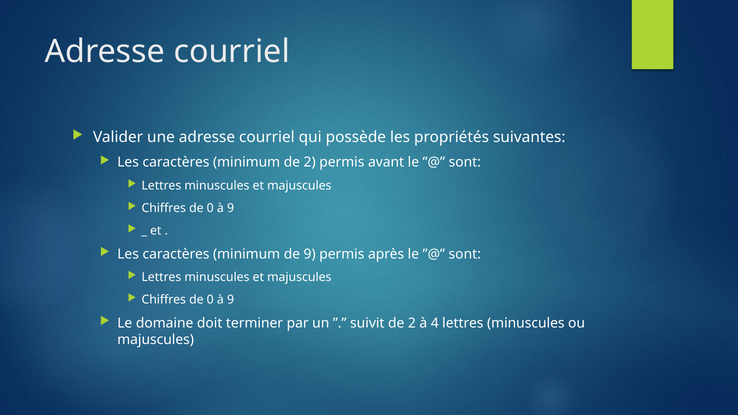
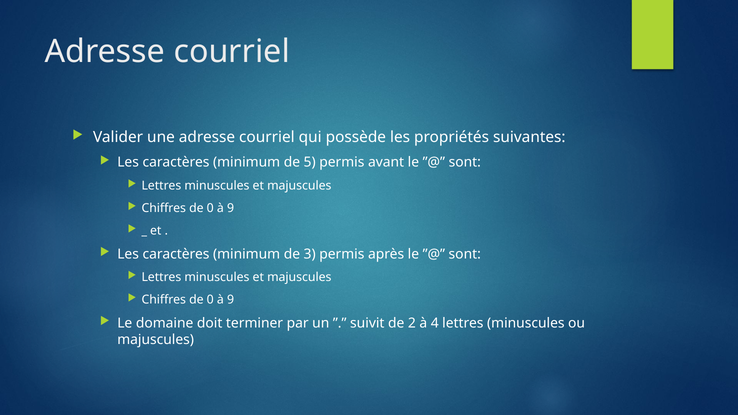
minimum de 2: 2 -> 5
de 9: 9 -> 3
